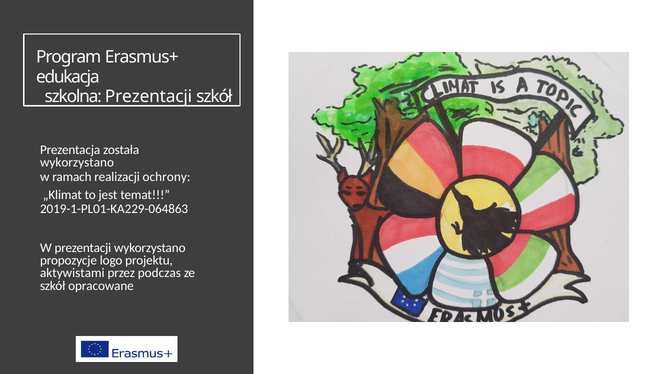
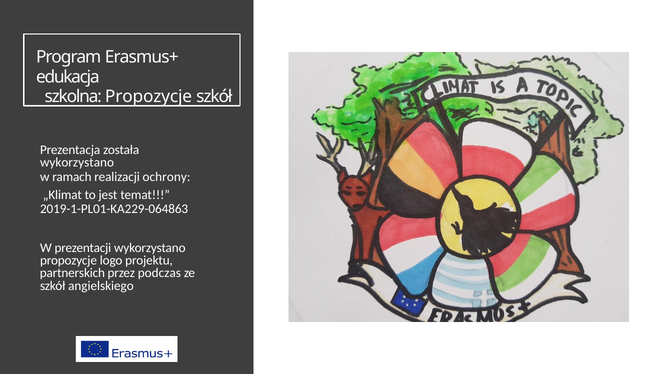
szkolna Prezentacji: Prezentacji -> Propozycje
aktywistami: aktywistami -> partnerskich
opracowane: opracowane -> angielskiego
